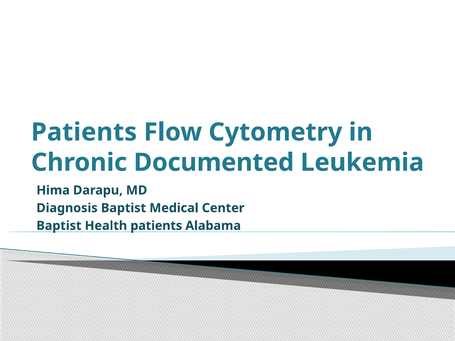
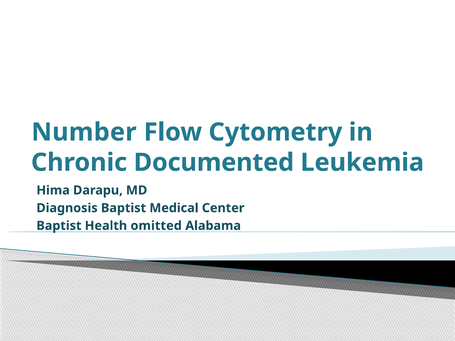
Patients at (84, 132): Patients -> Number
Health patients: patients -> omitted
